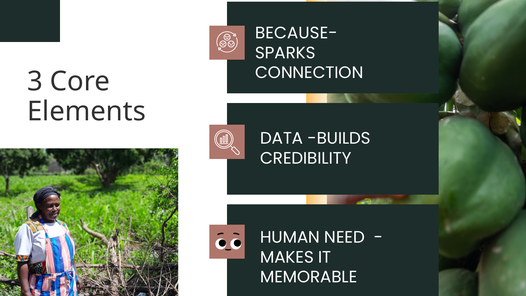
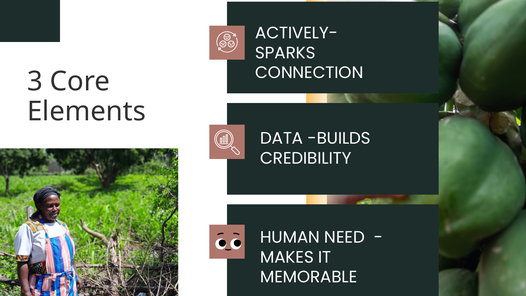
BECAUSE-: BECAUSE- -> ACTIVELY-
